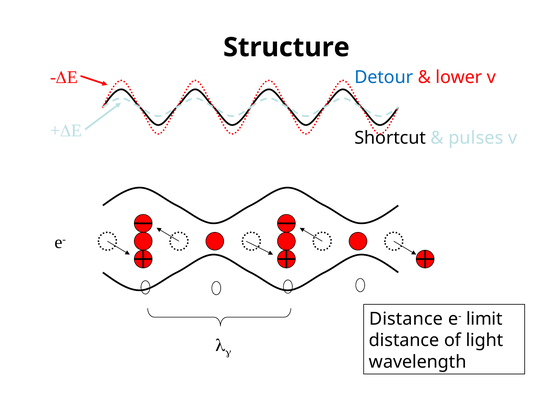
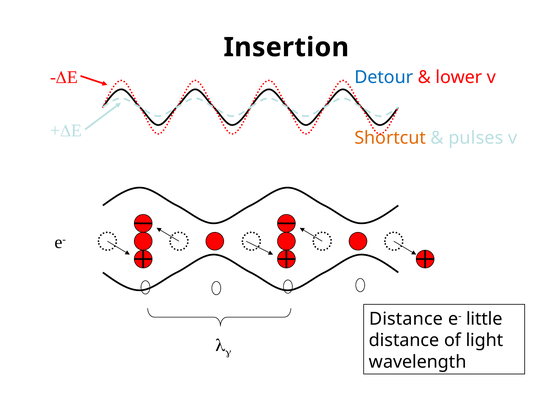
Structure: Structure -> Insertion
Shortcut colour: black -> orange
limit: limit -> little
